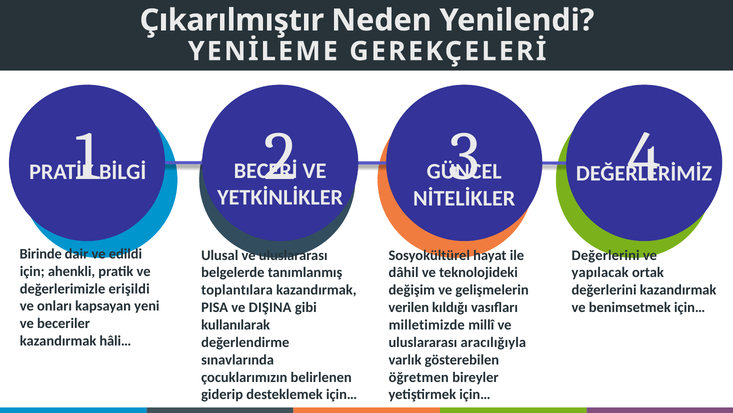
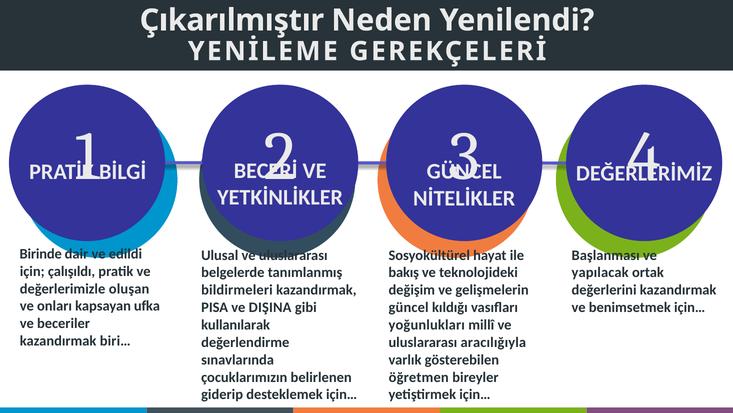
Değerlerini at (606, 255): Değerlerini -> Başlanması
ahenkli: ahenkli -> çalışıldı
dâhil: dâhil -> bakış
erişildi: erişildi -> oluşan
toplantılara: toplantılara -> bildirmeleri
yeni: yeni -> ufka
verilen at (409, 307): verilen -> güncel
milletimizde: milletimizde -> yoğunlukları
hâli…: hâli… -> biri…
